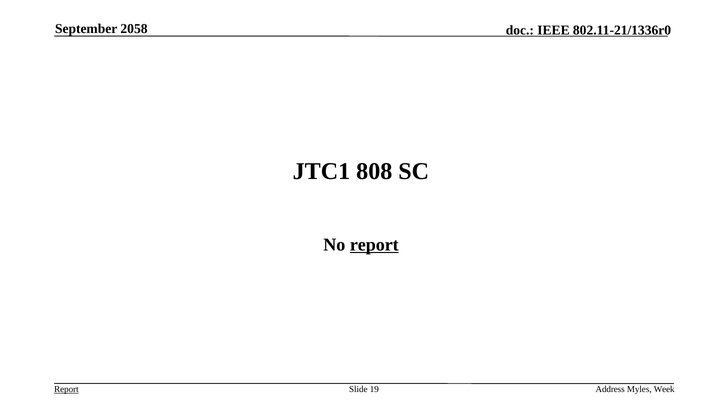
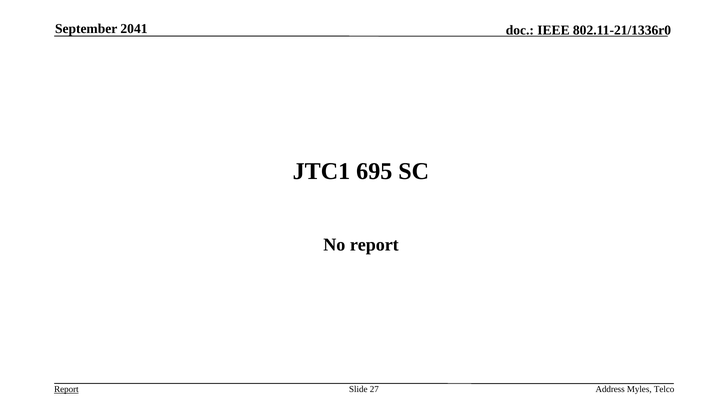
2058: 2058 -> 2041
808: 808 -> 695
report at (374, 245) underline: present -> none
19: 19 -> 27
Week: Week -> Telco
